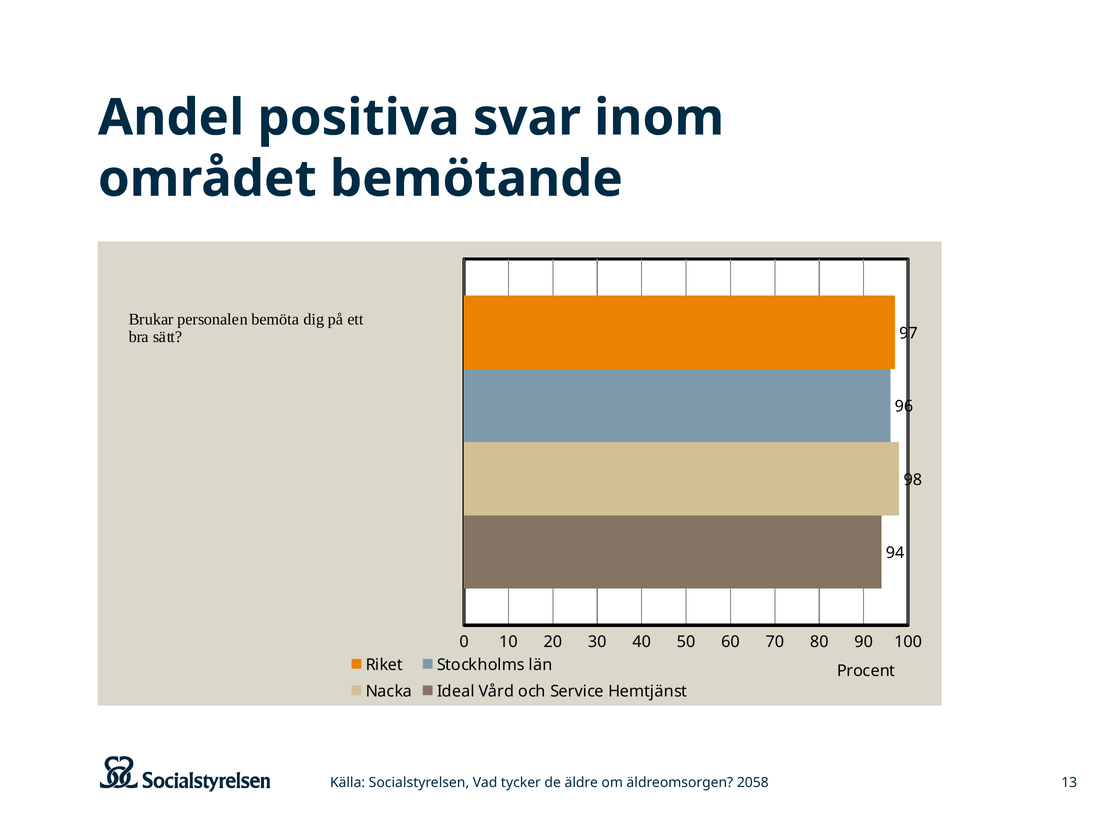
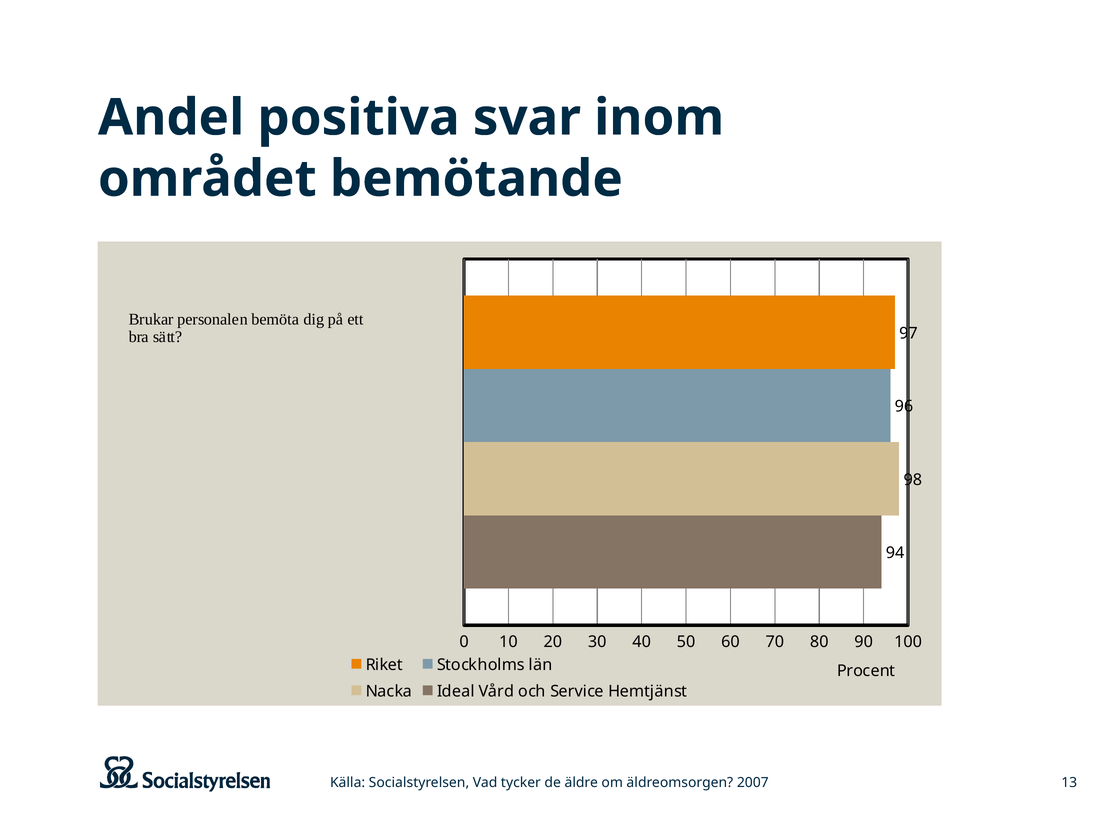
2058: 2058 -> 2007
